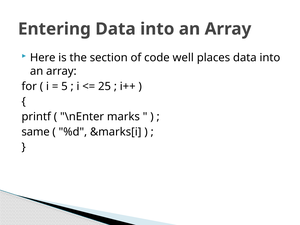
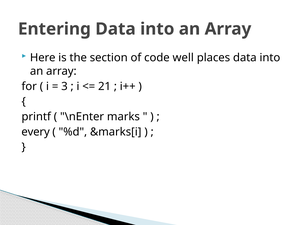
5: 5 -> 3
25: 25 -> 21
same: same -> every
